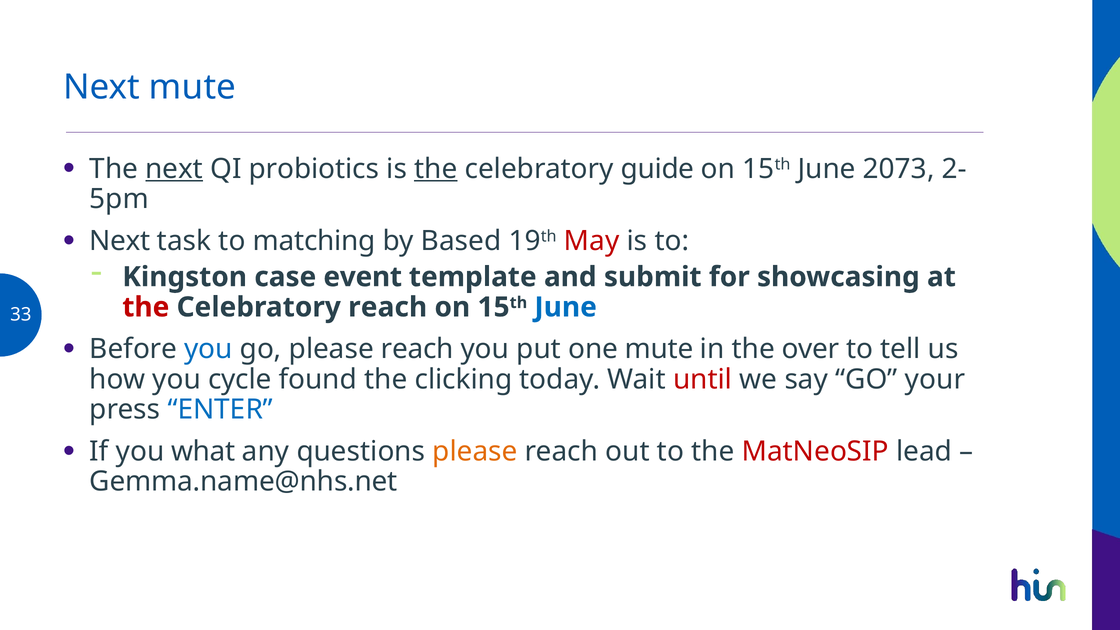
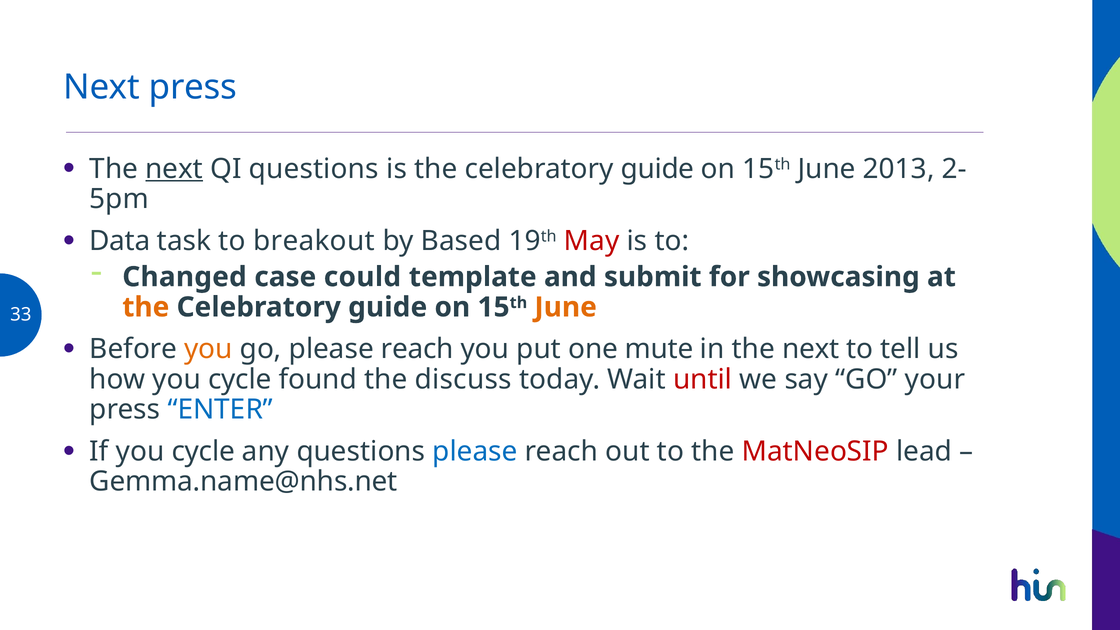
Next mute: mute -> press
QI probiotics: probiotics -> questions
the at (436, 169) underline: present -> none
2073: 2073 -> 2013
Next at (120, 241): Next -> Data
matching: matching -> breakout
Kingston: Kingston -> Changed
event: event -> could
the at (146, 307) colour: red -> orange
reach at (388, 307): reach -> guide
June at (566, 307) colour: blue -> orange
you at (208, 349) colour: blue -> orange
in the over: over -> next
clicking: clicking -> discuss
If you what: what -> cycle
please at (475, 451) colour: orange -> blue
